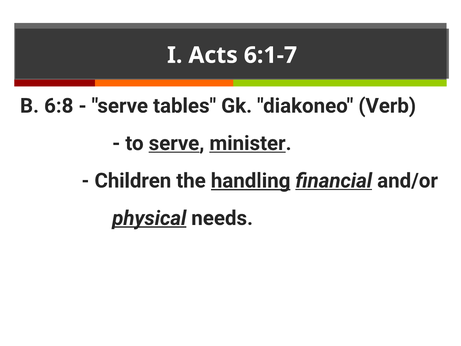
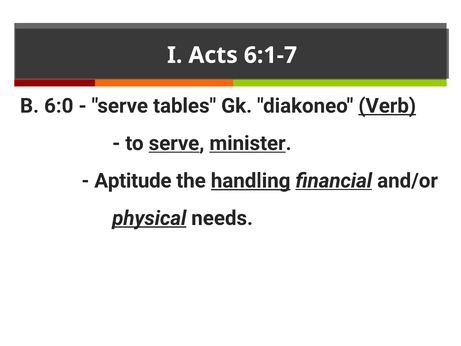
6:8: 6:8 -> 6:0
Verb underline: none -> present
Children: Children -> Aptitude
